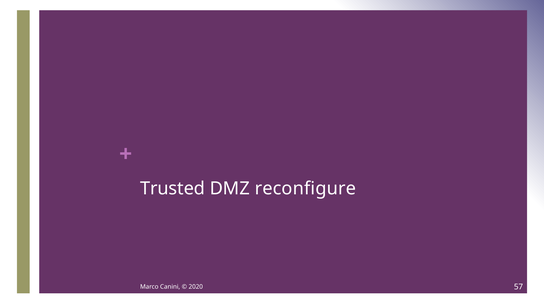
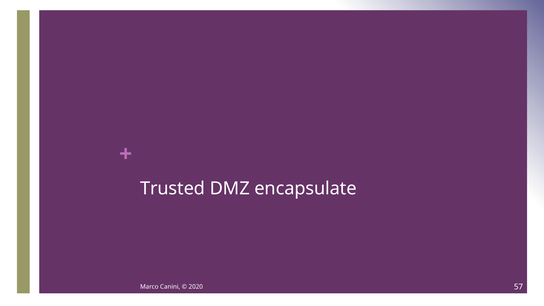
reconfigure: reconfigure -> encapsulate
